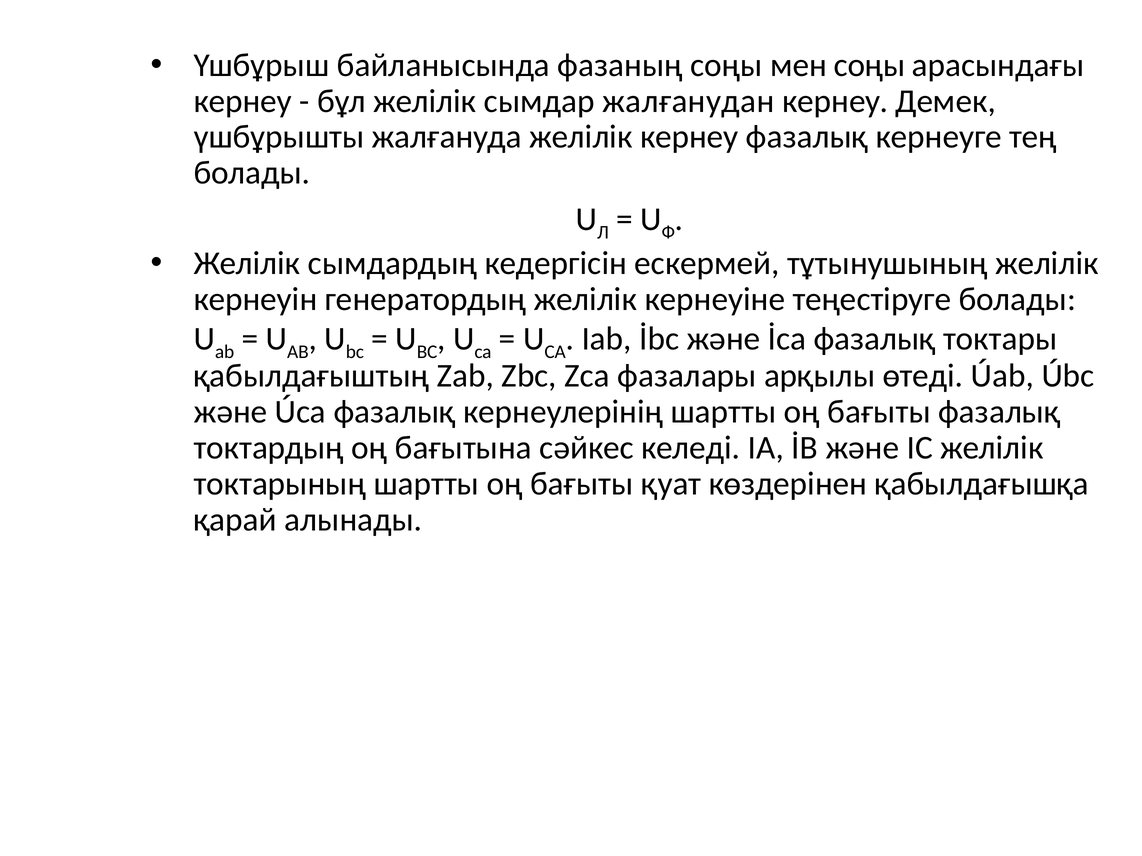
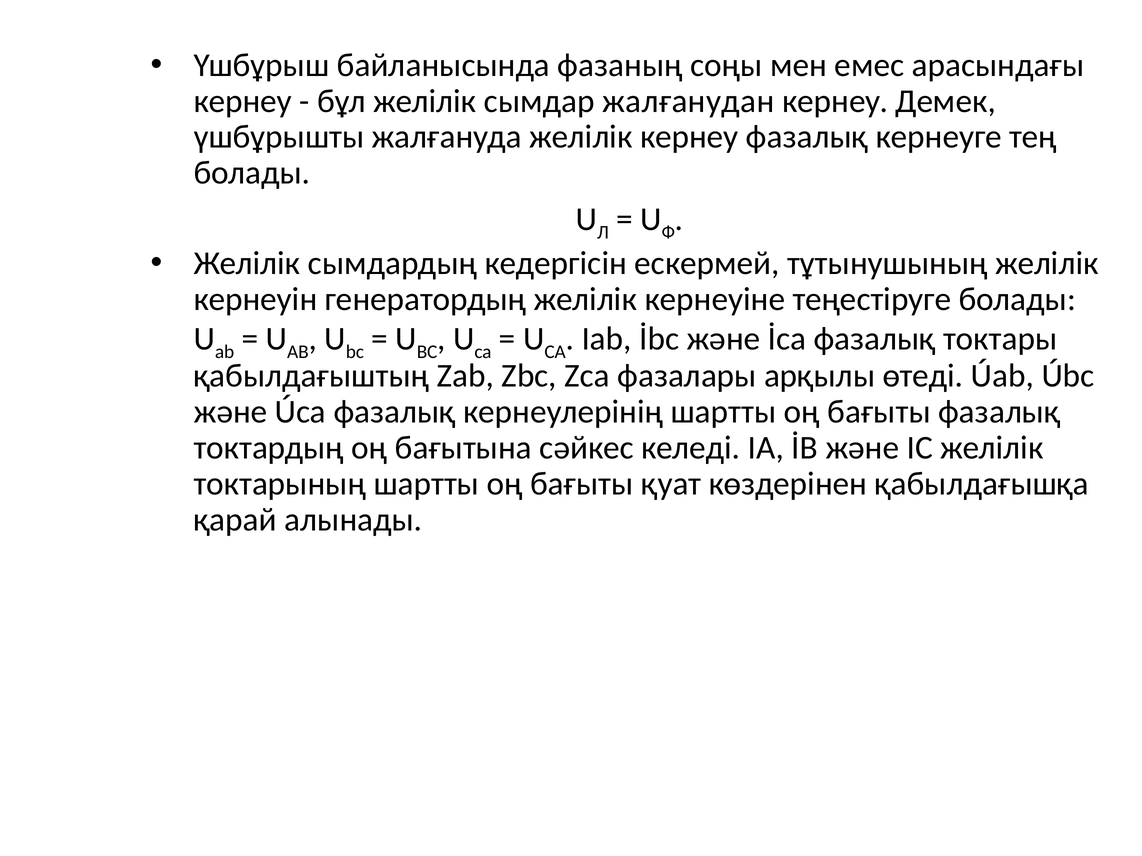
мен соңы: соңы -> емес
